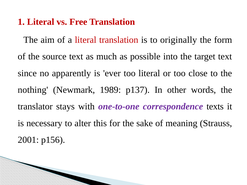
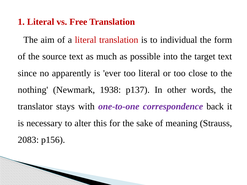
originally: originally -> individual
1989: 1989 -> 1938
texts: texts -> back
2001: 2001 -> 2083
